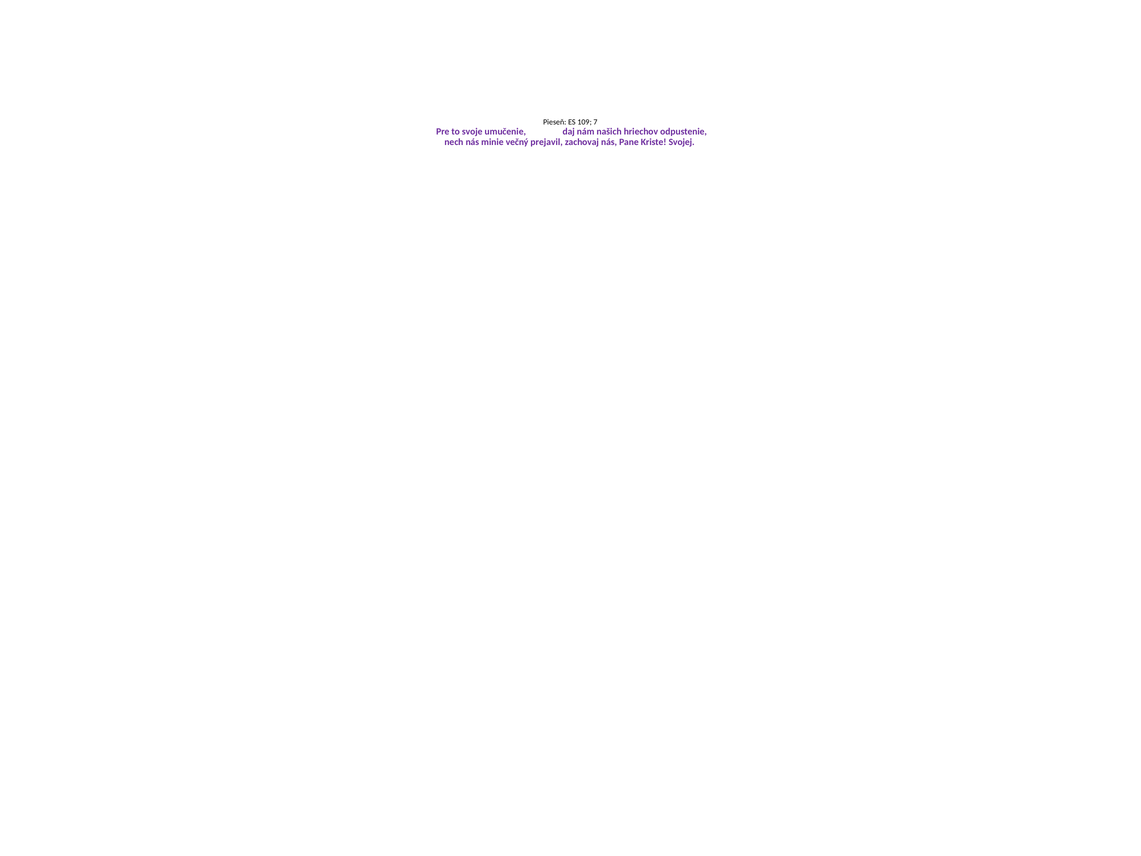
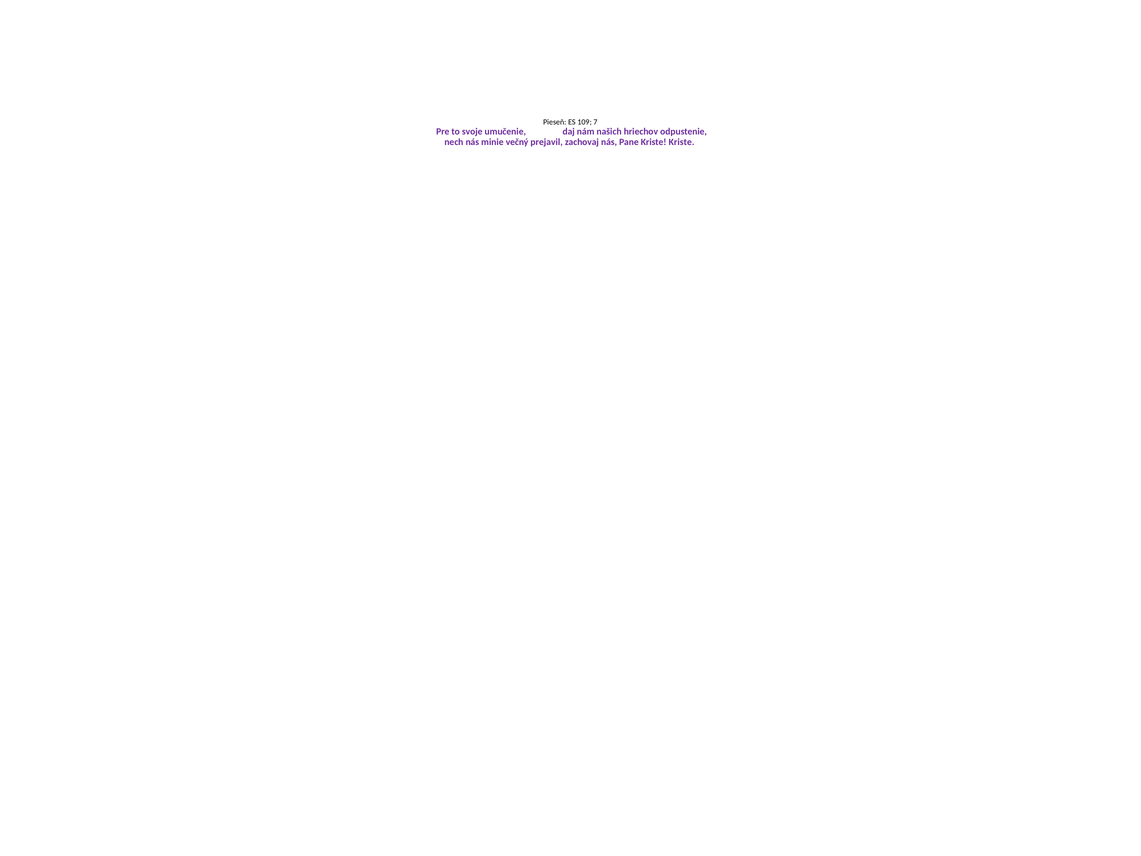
Kriste Svojej: Svojej -> Kriste
